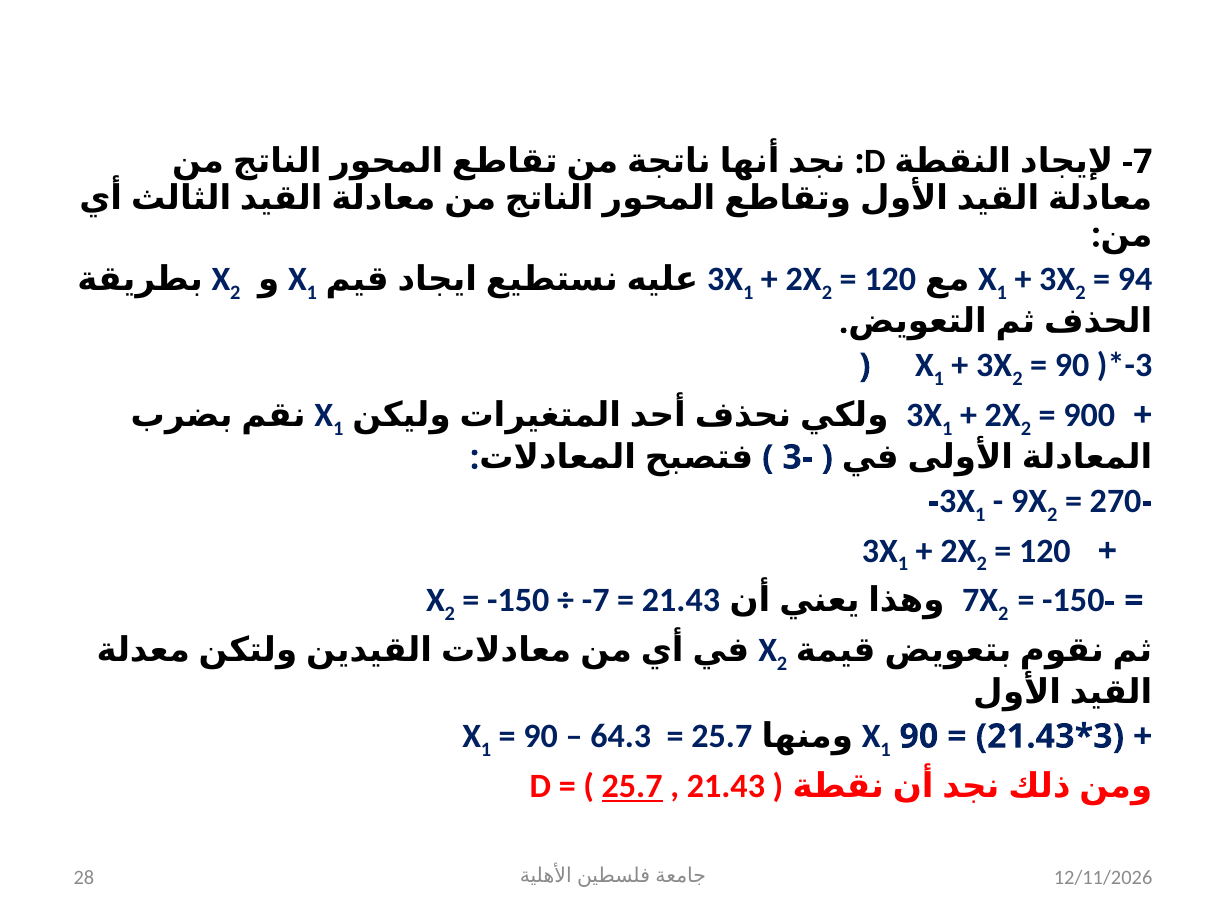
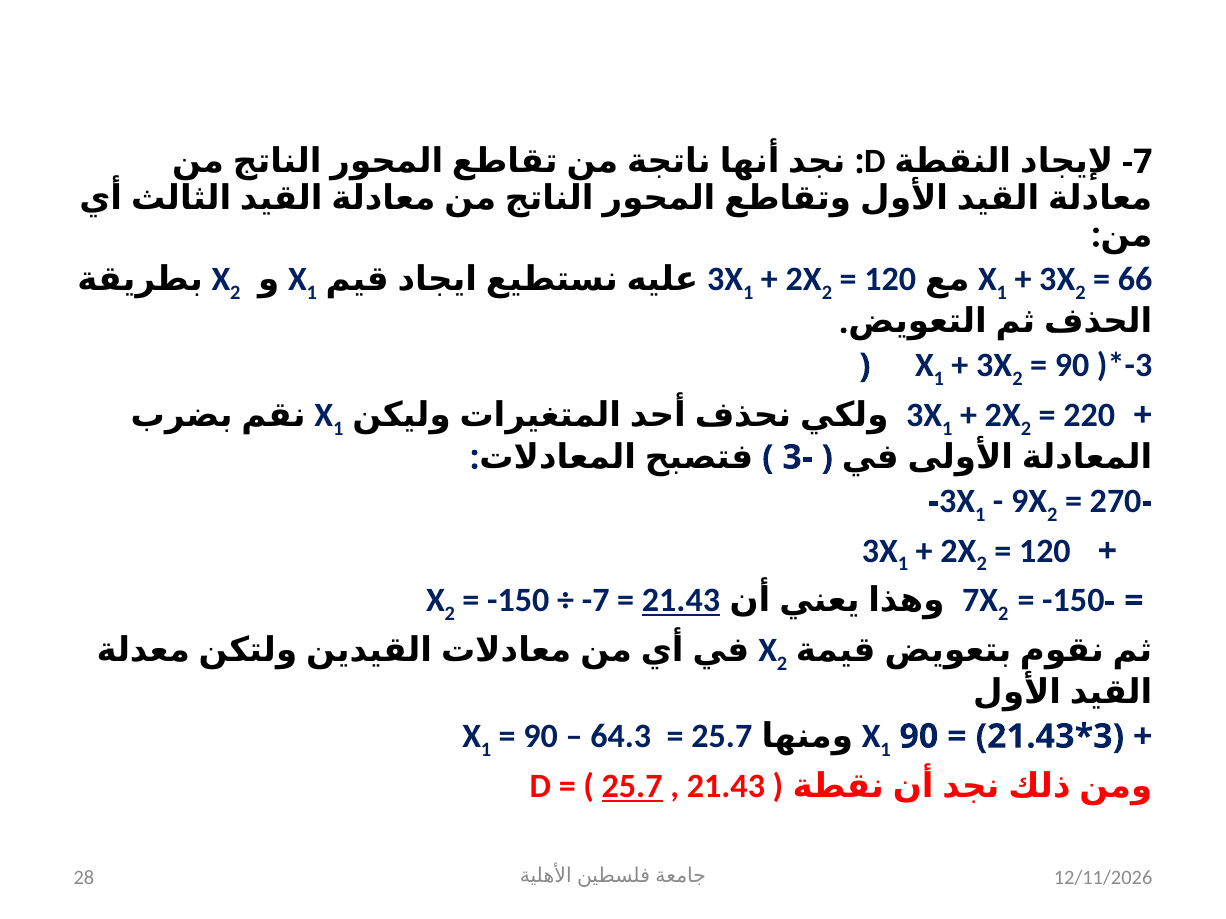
94: 94 -> 66
900: 900 -> 220
21.43 at (681, 601) underline: none -> present
